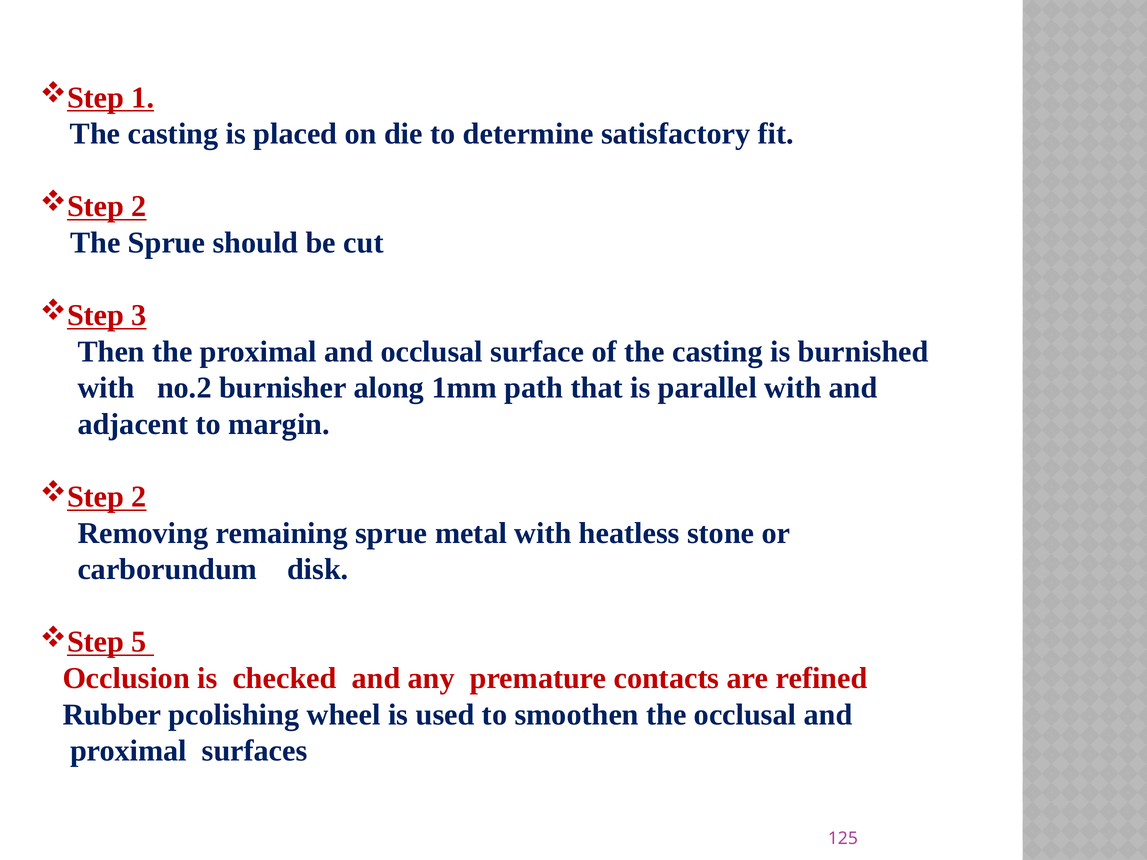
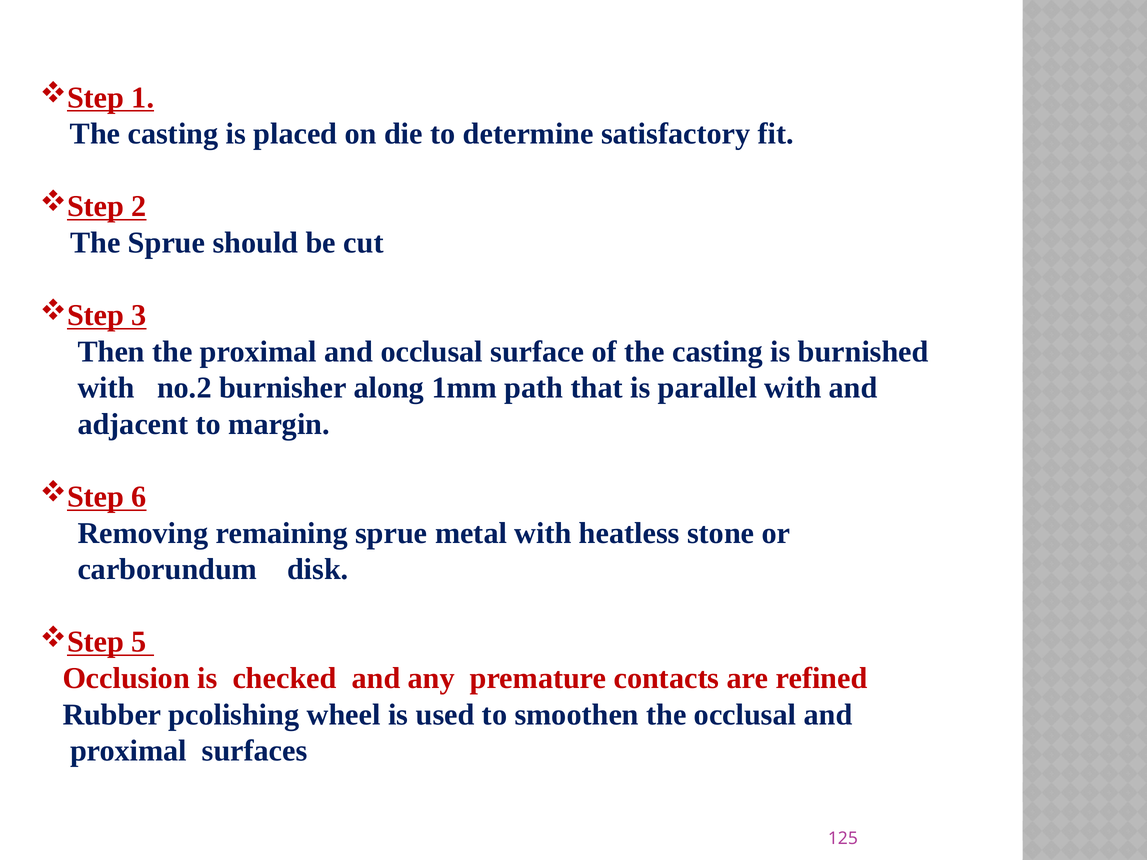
2 at (139, 497): 2 -> 6
